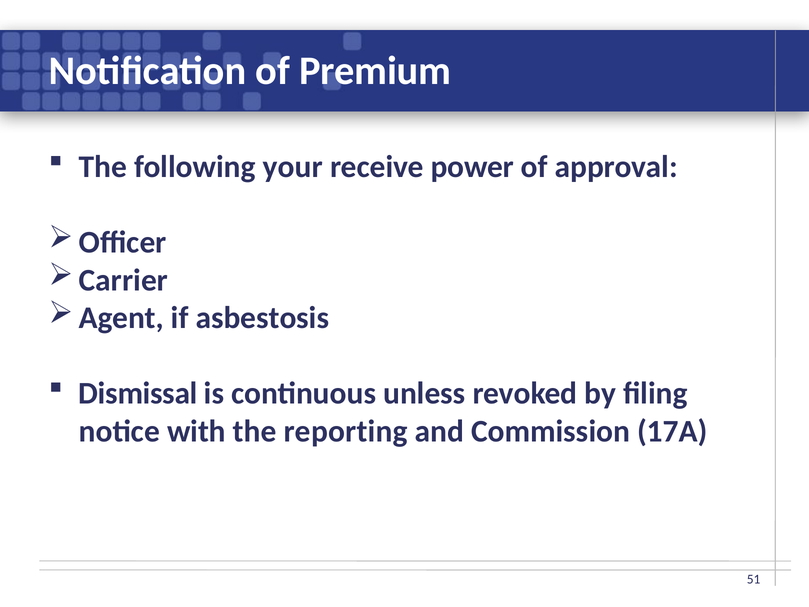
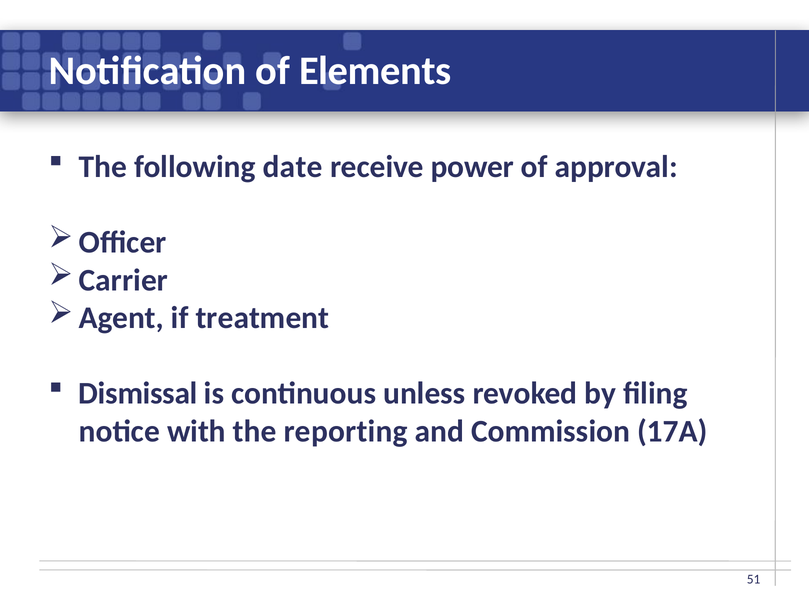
Premium: Premium -> Elements
your: your -> date
asbestosis: asbestosis -> treatment
